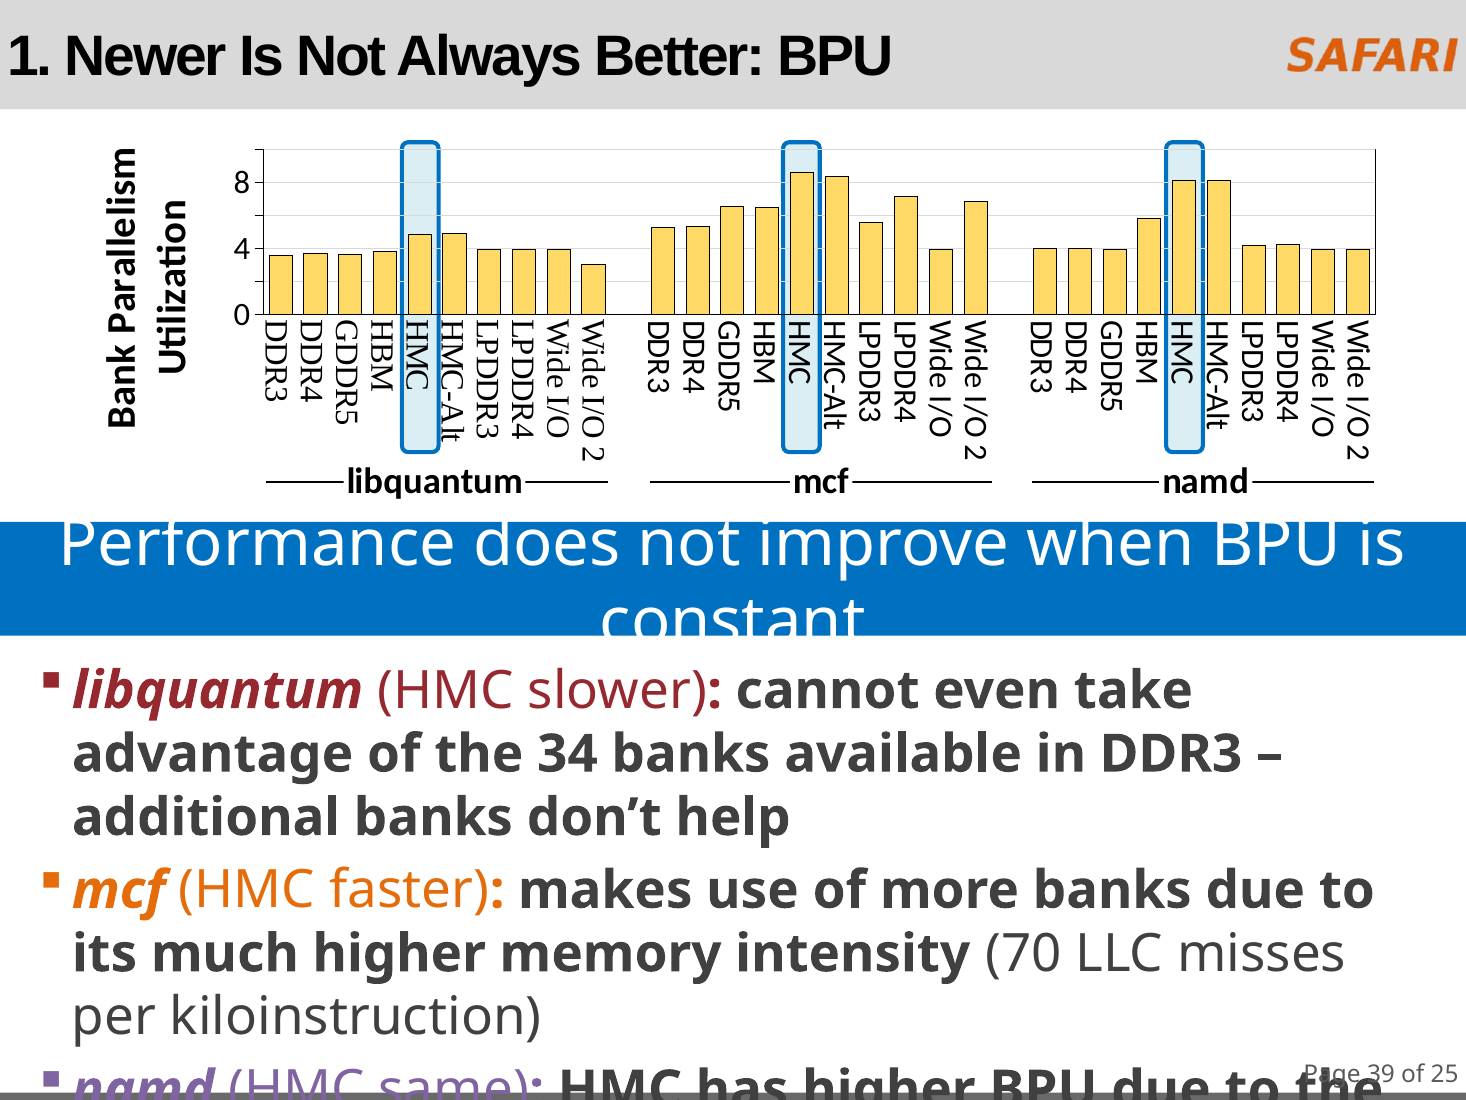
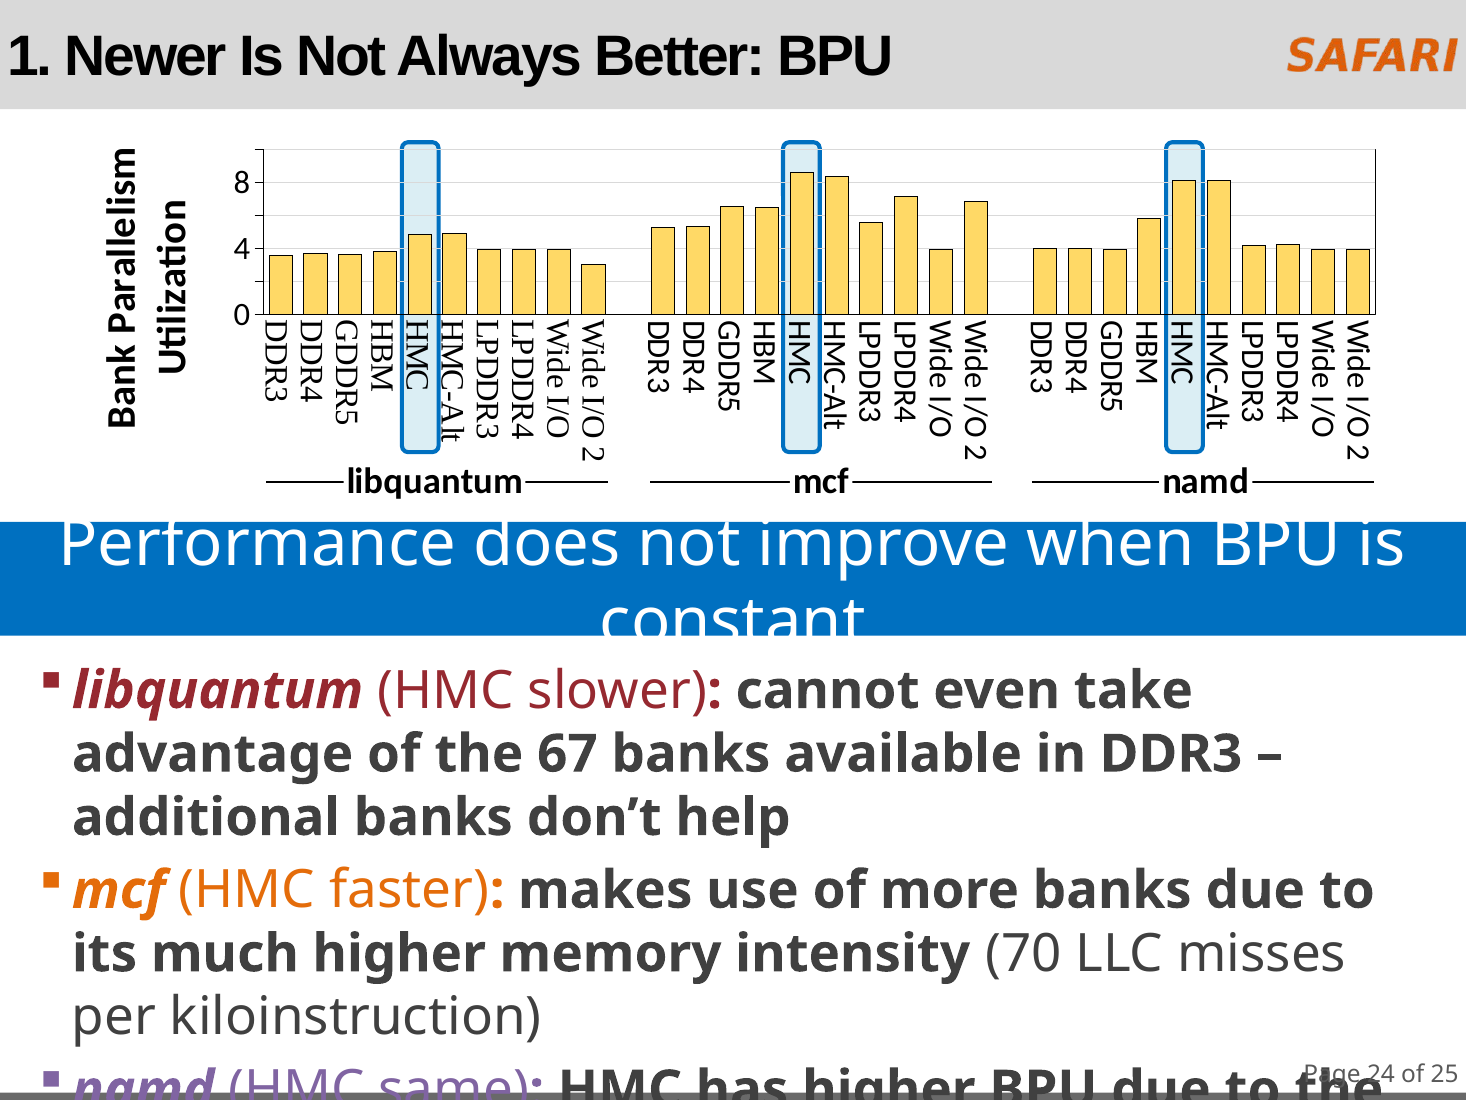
34: 34 -> 67
39: 39 -> 24
